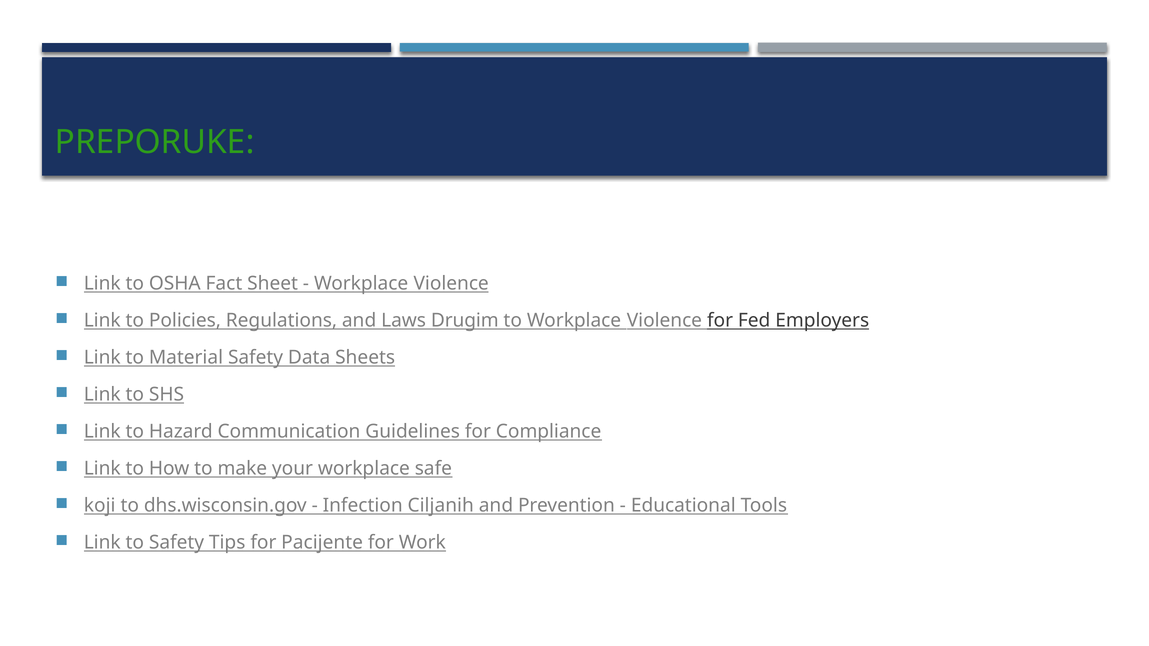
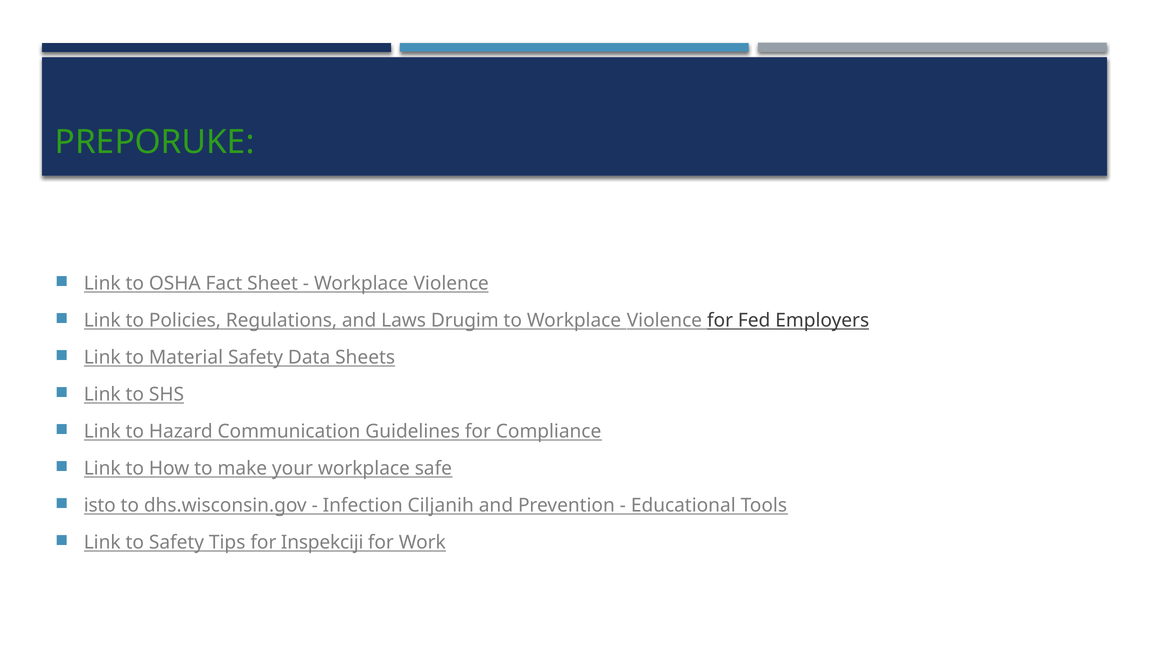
koji: koji -> isto
Pacijente: Pacijente -> Inspekciji
